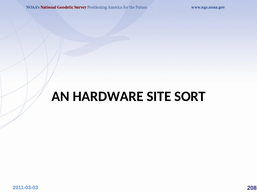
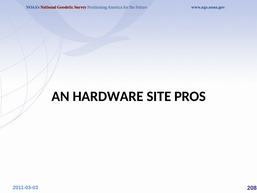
SORT: SORT -> PROS
